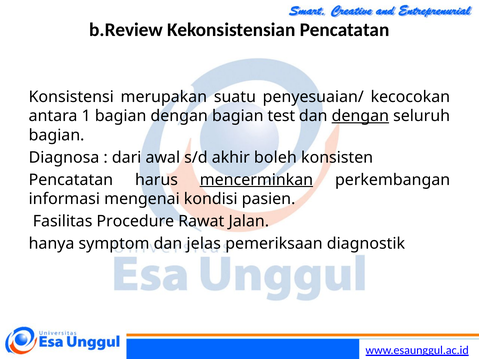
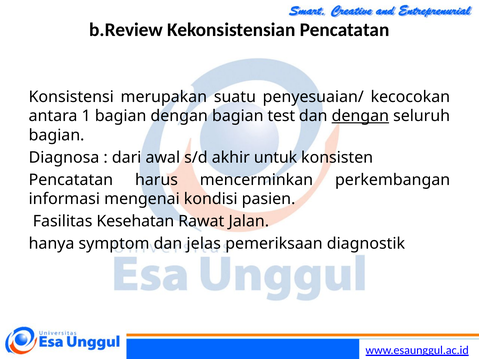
boleh: boleh -> untuk
mencerminkan underline: present -> none
Procedure: Procedure -> Kesehatan
